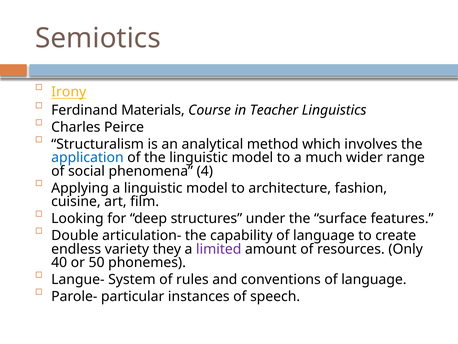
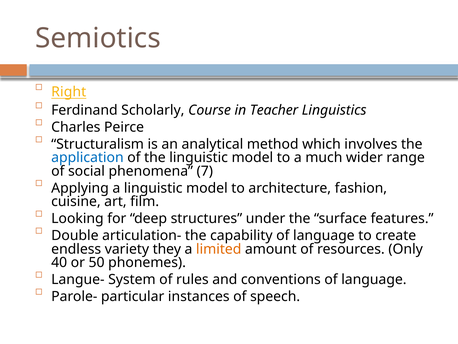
Irony: Irony -> Right
Materials: Materials -> Scholarly
4: 4 -> 7
limited colour: purple -> orange
